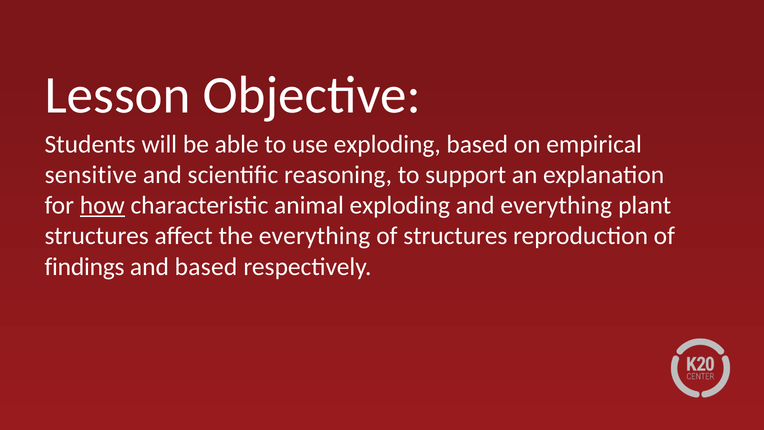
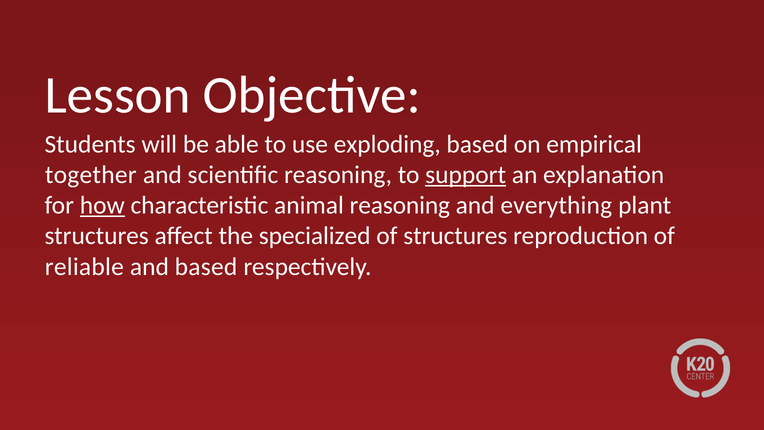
sensitive: sensitive -> together
support underline: none -> present
animal exploding: exploding -> reasoning
the everything: everything -> specialized
findings: findings -> reliable
